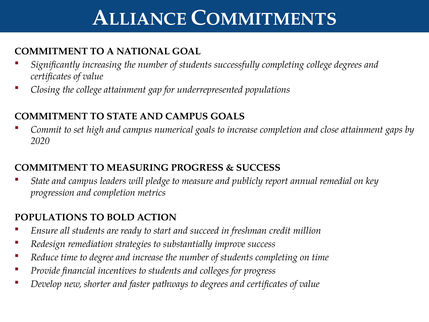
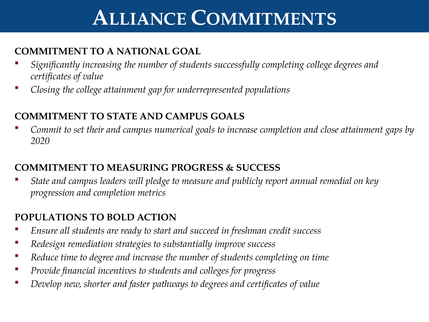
high: high -> their
credit million: million -> success
